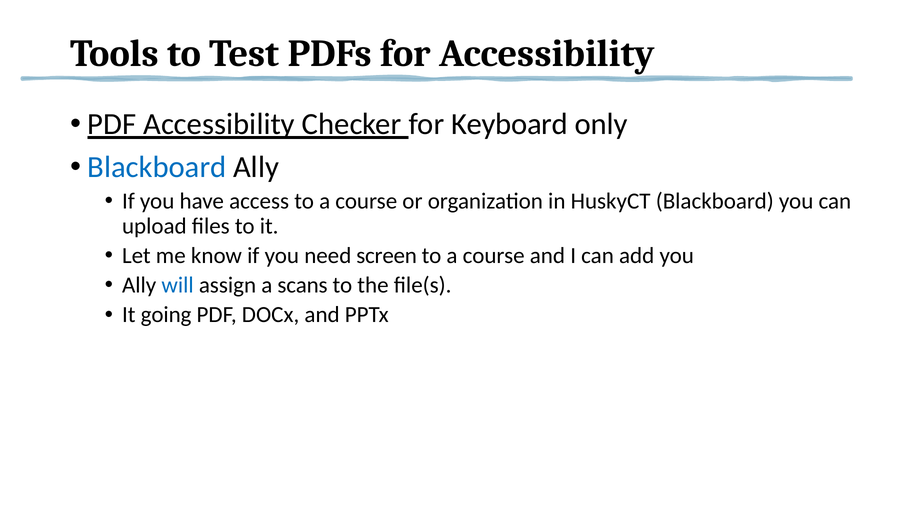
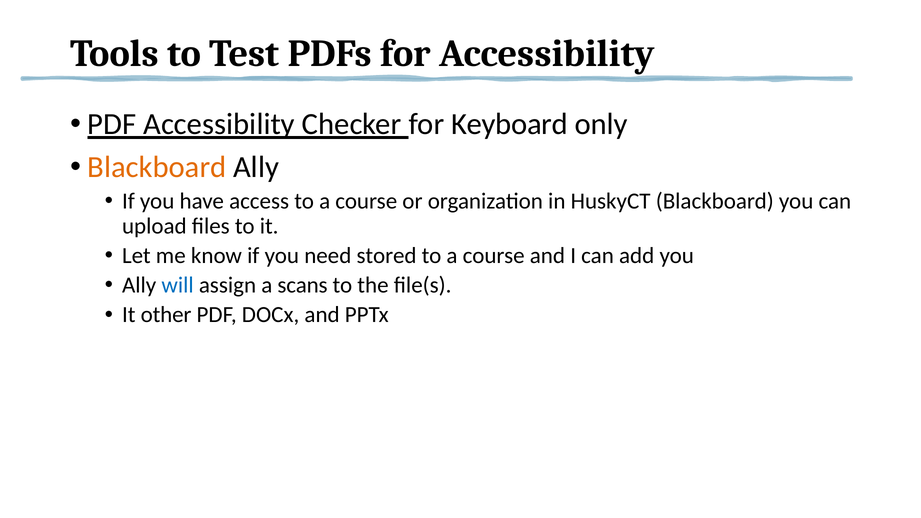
Blackboard at (157, 167) colour: blue -> orange
screen: screen -> stored
going: going -> other
